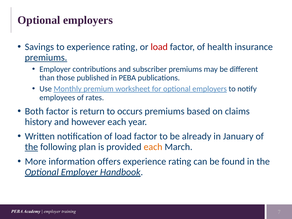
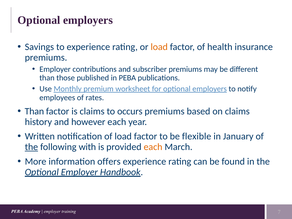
load at (159, 47) colour: red -> orange
premiums at (46, 57) underline: present -> none
Both at (34, 111): Both -> Than
is return: return -> claims
already: already -> flexible
plan: plan -> with
